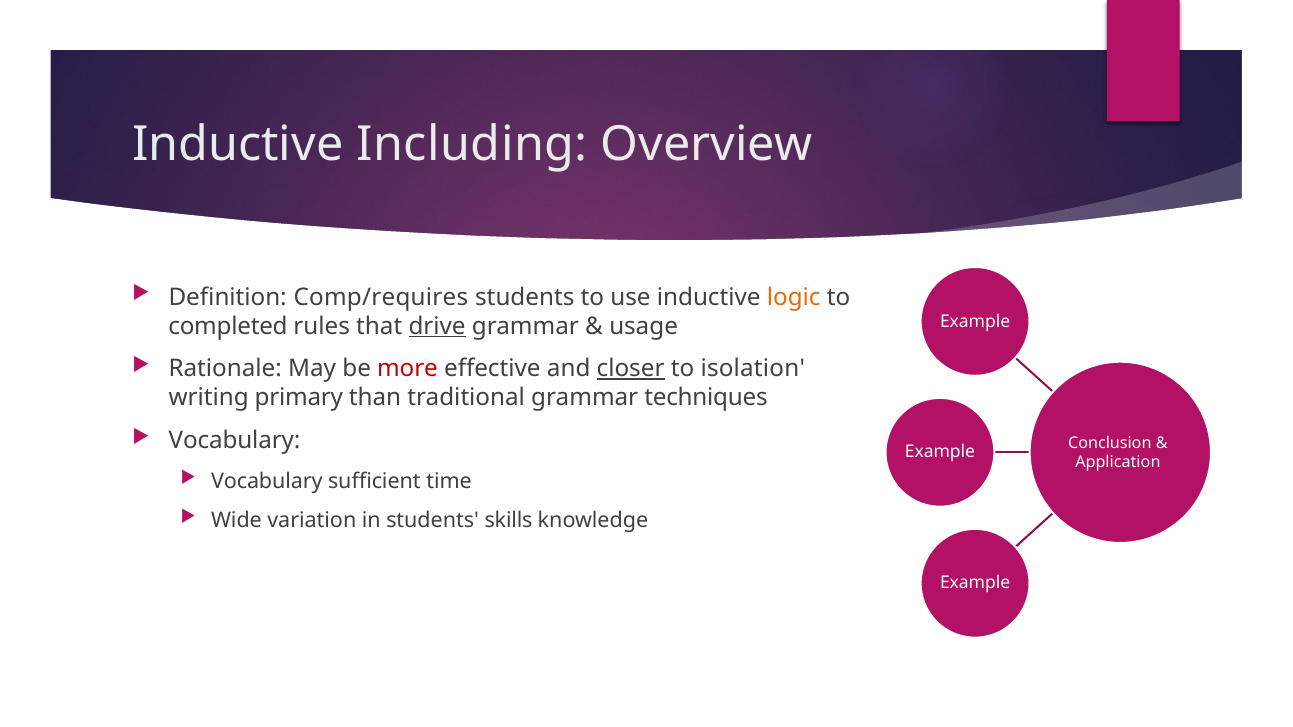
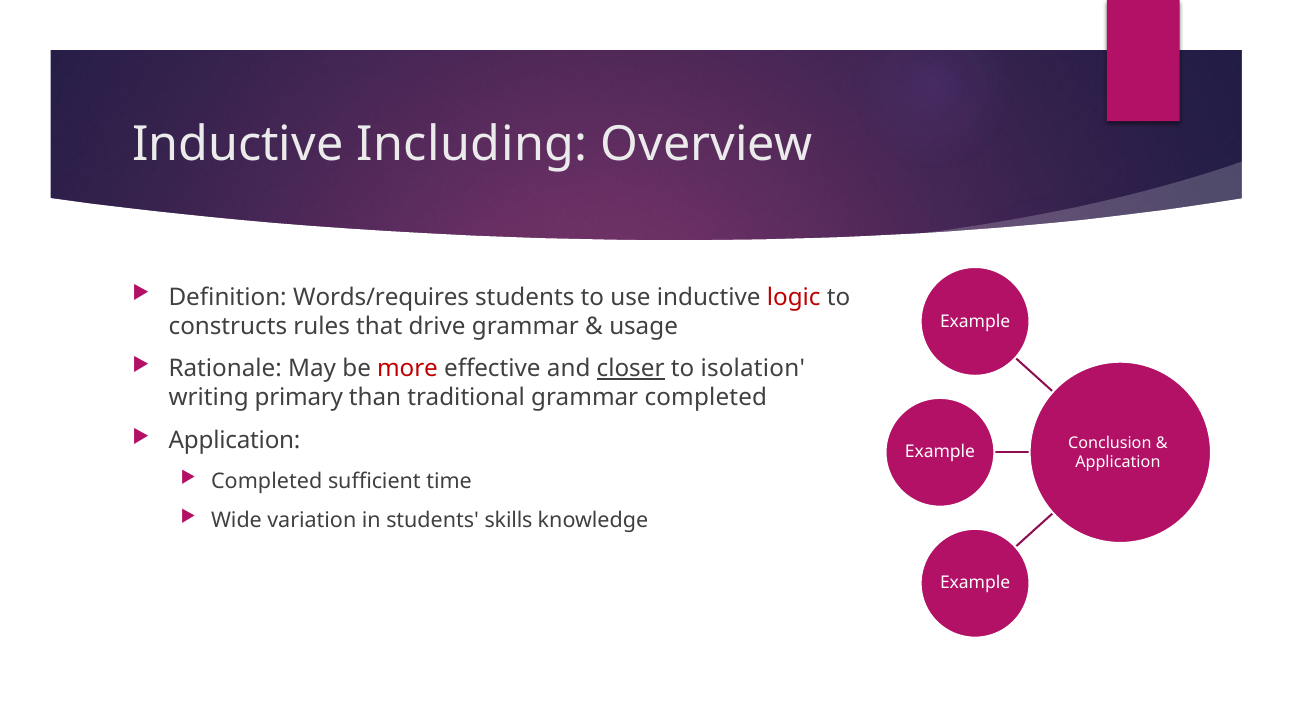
Comp/requires: Comp/requires -> Words/requires
logic colour: orange -> red
completed: completed -> constructs
drive underline: present -> none
grammar techniques: techniques -> completed
Vocabulary at (235, 441): Vocabulary -> Application
Vocabulary at (267, 481): Vocabulary -> Completed
